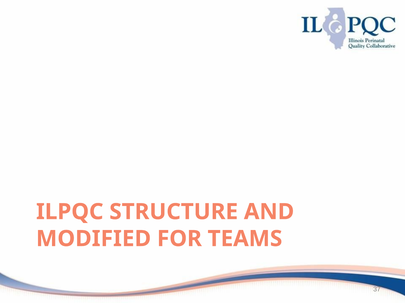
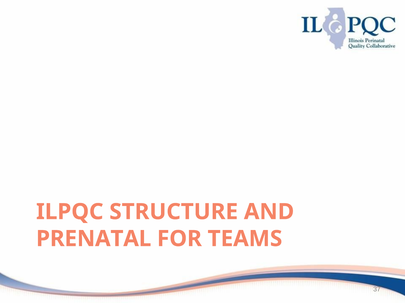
MODIFIED: MODIFIED -> PRENATAL
